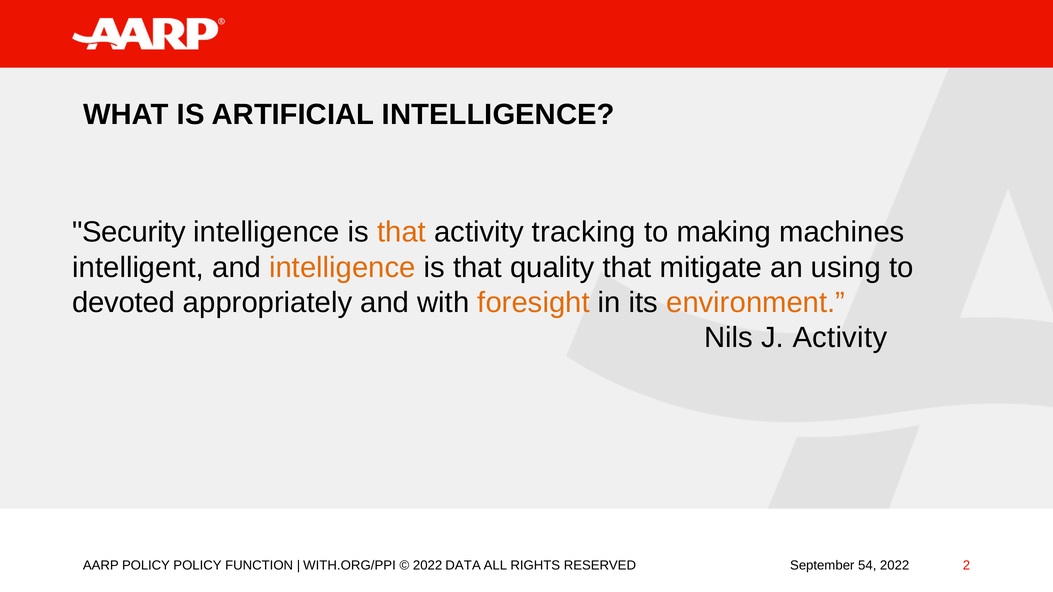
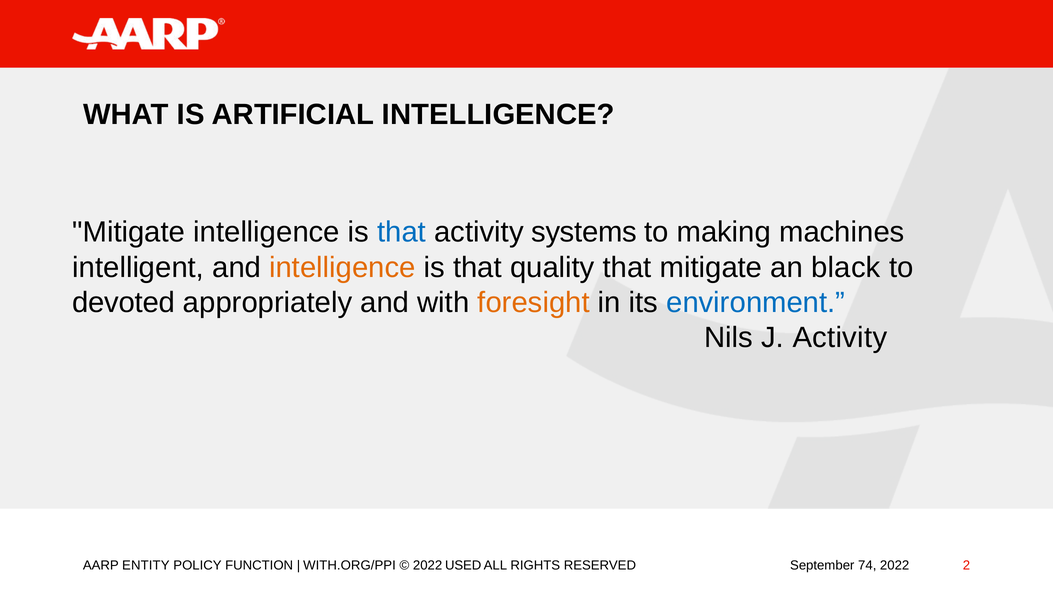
Security at (129, 232): Security -> Mitigate
that at (402, 232) colour: orange -> blue
tracking: tracking -> systems
using: using -> black
environment colour: orange -> blue
54: 54 -> 74
AARP POLICY: POLICY -> ENTITY
DATA: DATA -> USED
